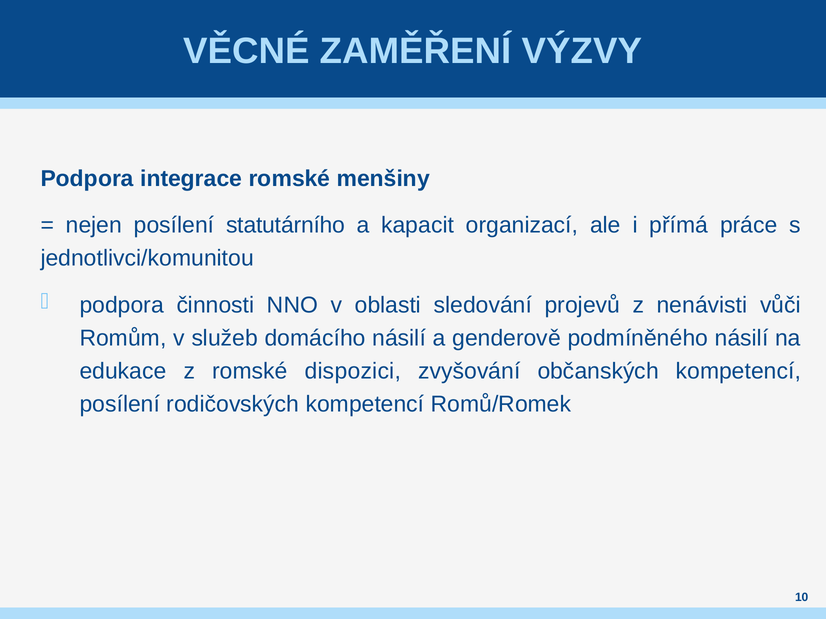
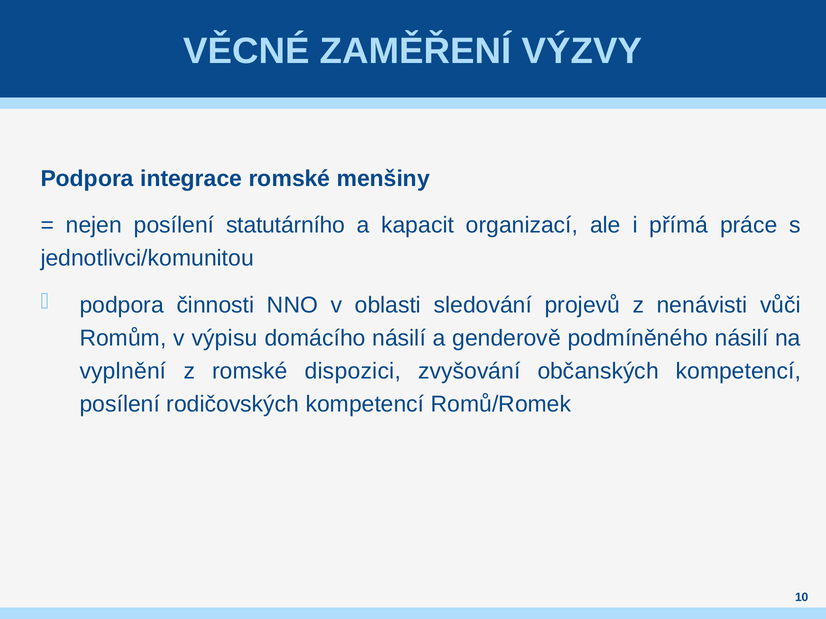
služeb: služeb -> výpisu
edukace: edukace -> vyplnění
